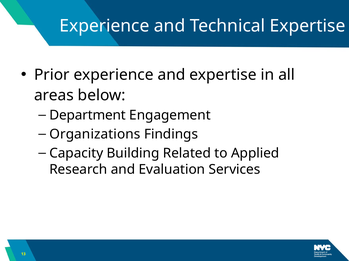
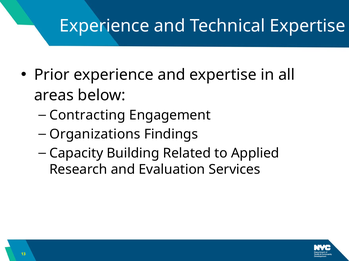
Department: Department -> Contracting
